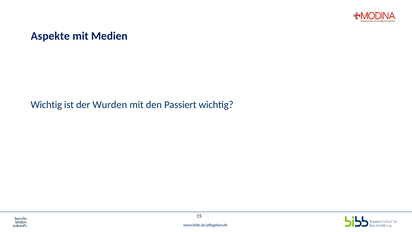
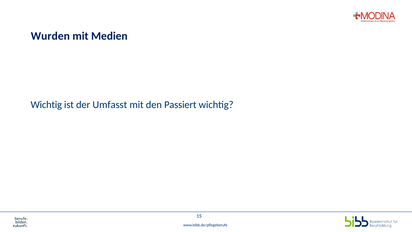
Aspekte: Aspekte -> Wurden
Wurden: Wurden -> Umfasst
